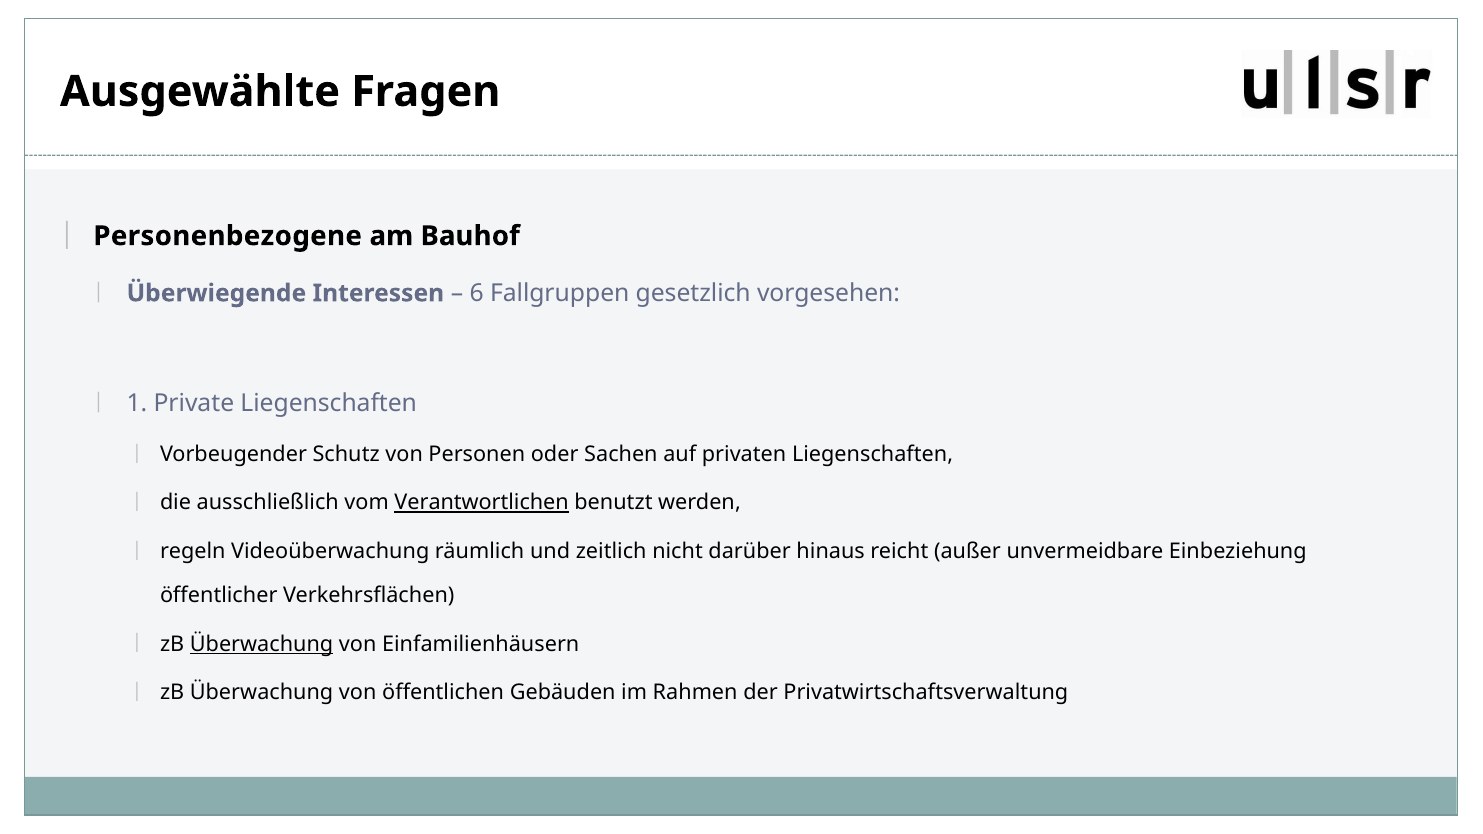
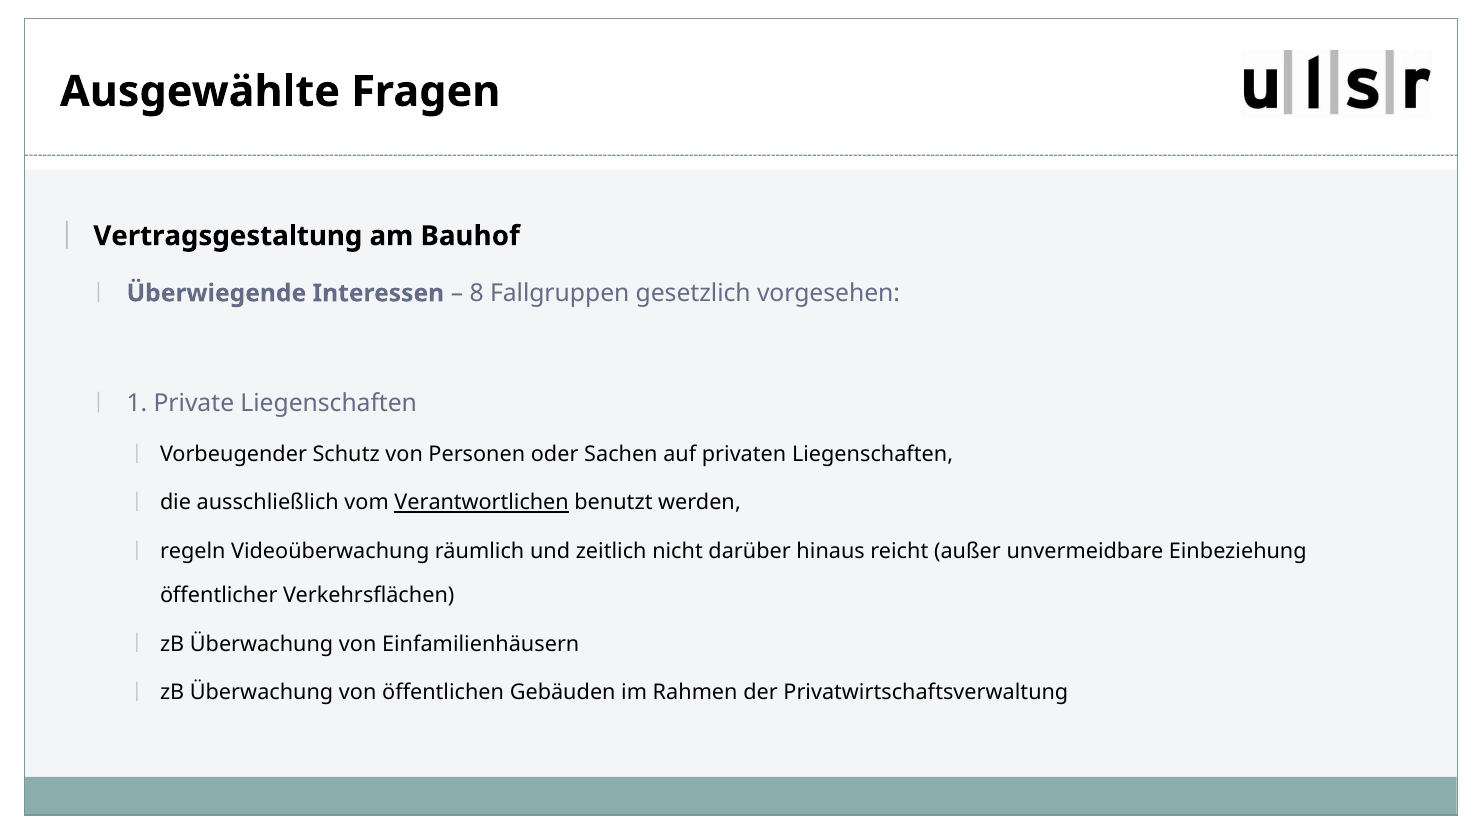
Personenbezogene: Personenbezogene -> Vertragsgestaltung
6: 6 -> 8
Überwachung at (262, 644) underline: present -> none
